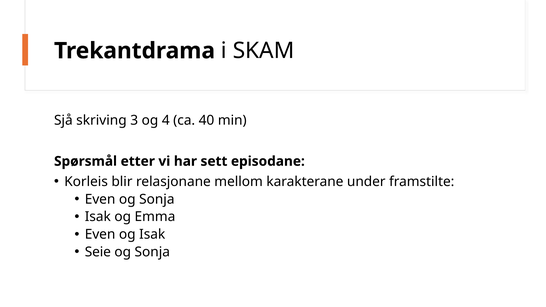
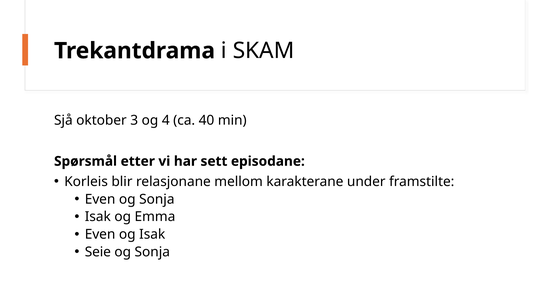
skriving: skriving -> oktober
